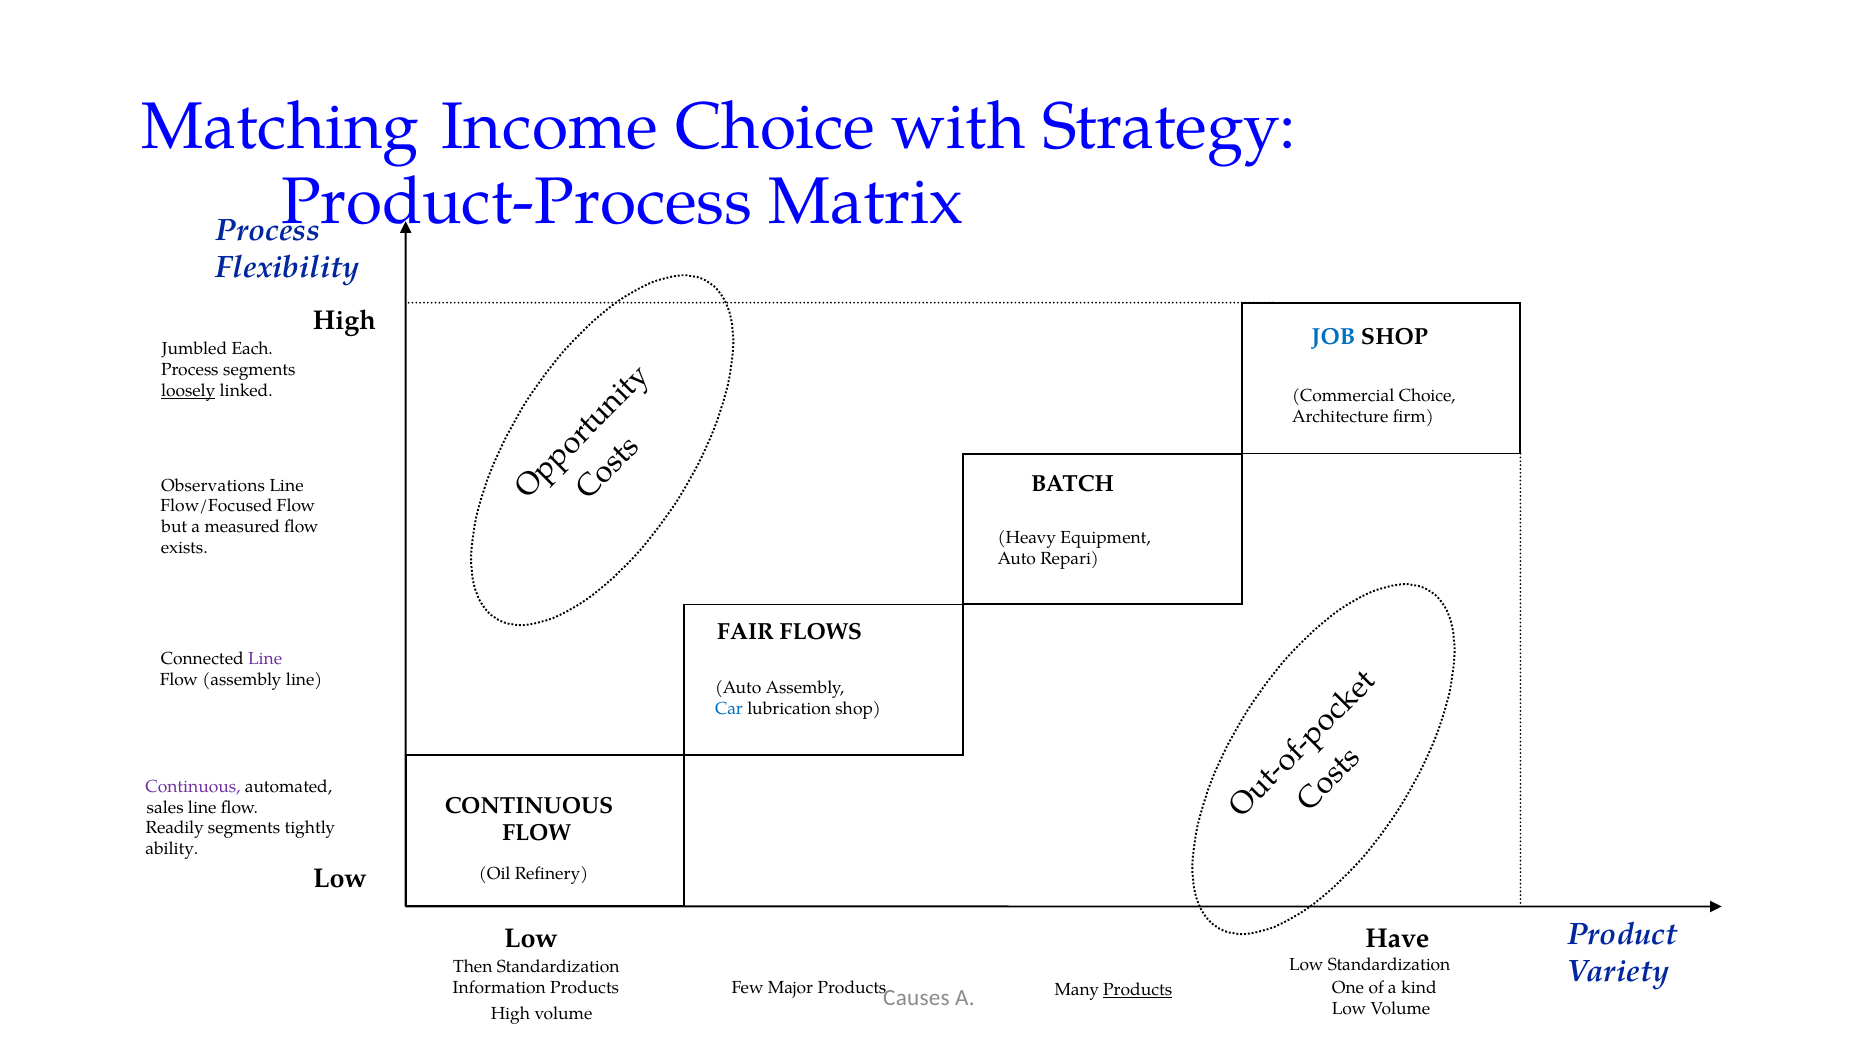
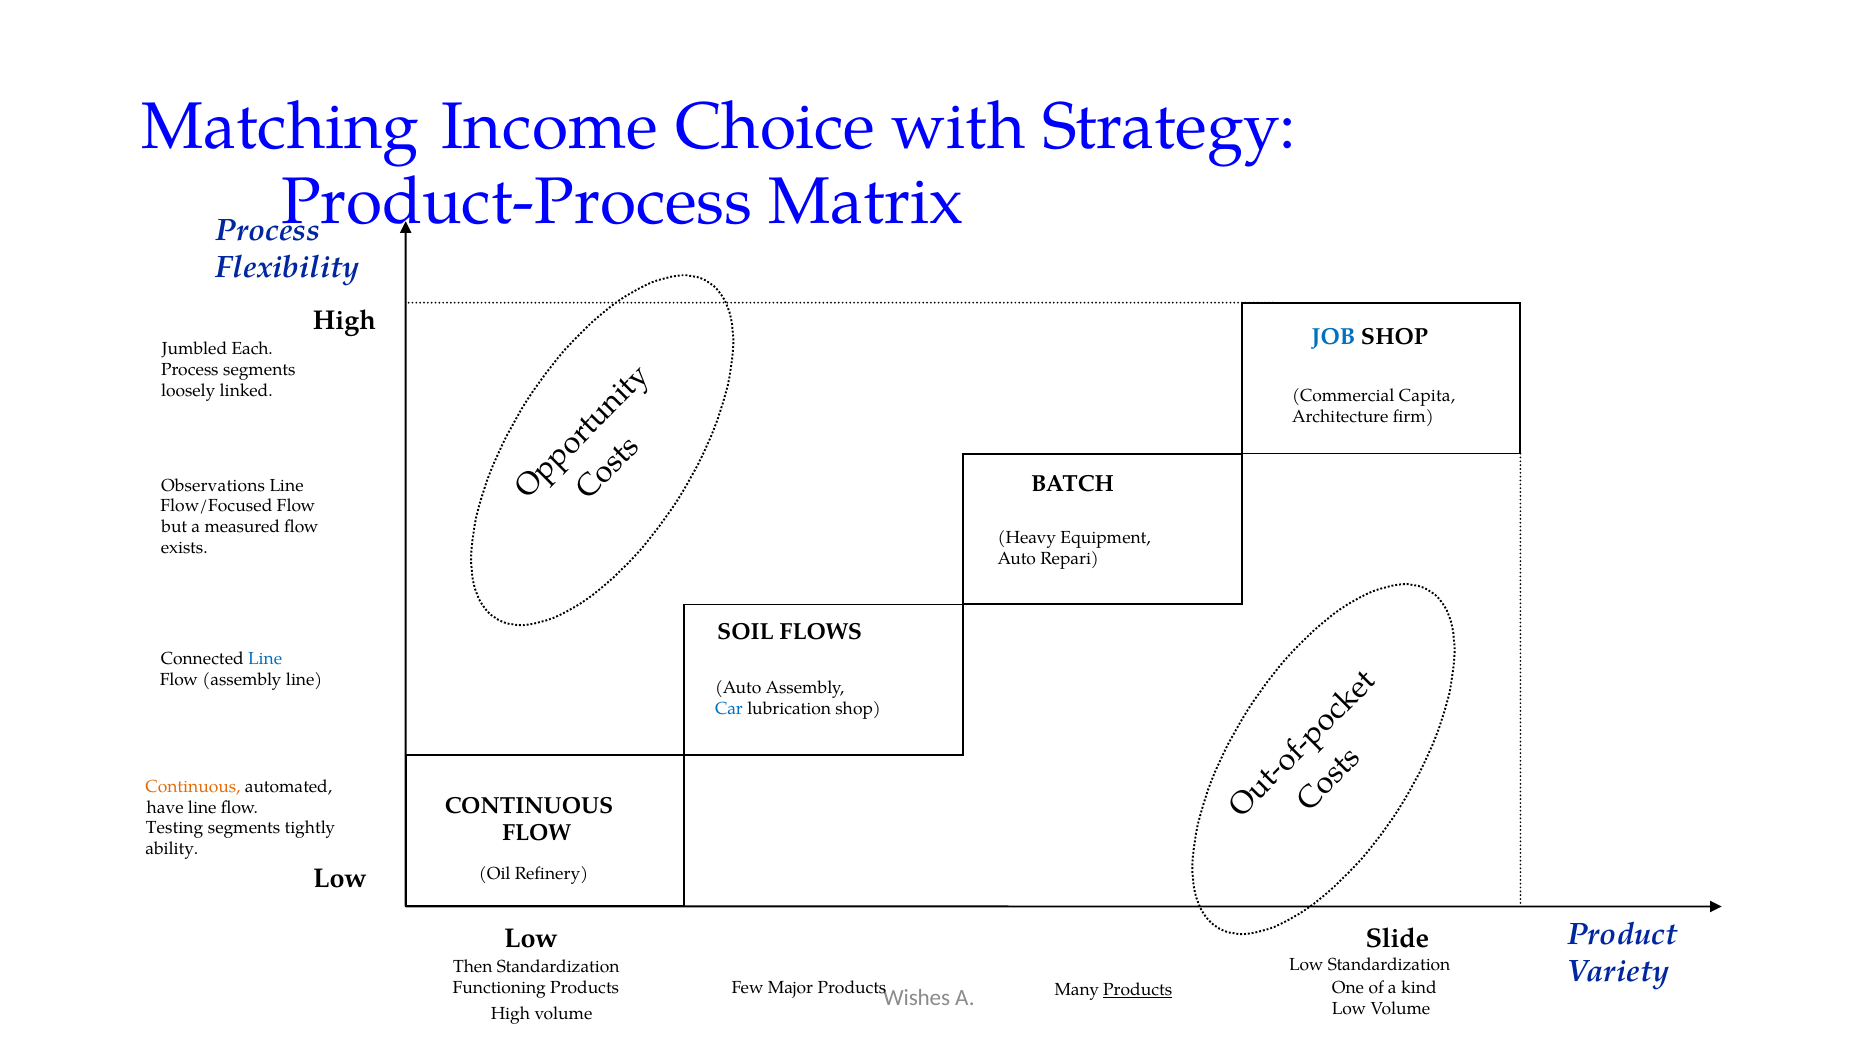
loosely underline: present -> none
Commercial Choice: Choice -> Capita
FAIR: FAIR -> SOIL
Line at (265, 659) colour: purple -> blue
Continuous at (193, 787) colour: purple -> orange
sales: sales -> have
Readily: Readily -> Testing
Have: Have -> Slide
Information: Information -> Functioning
Causes: Causes -> Wishes
